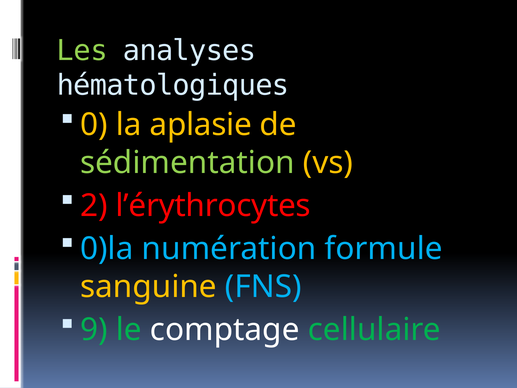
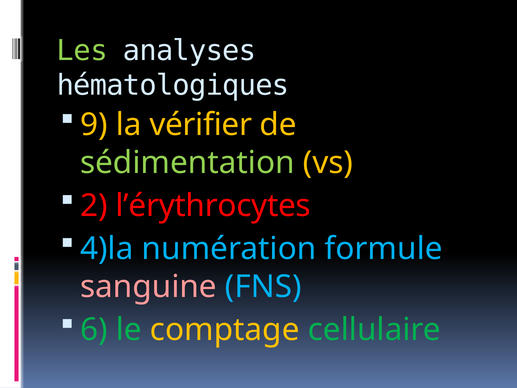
0: 0 -> 9
aplasie: aplasie -> vérifier
0)la: 0)la -> 4)la
sanguine colour: yellow -> pink
9: 9 -> 6
comptage colour: white -> yellow
